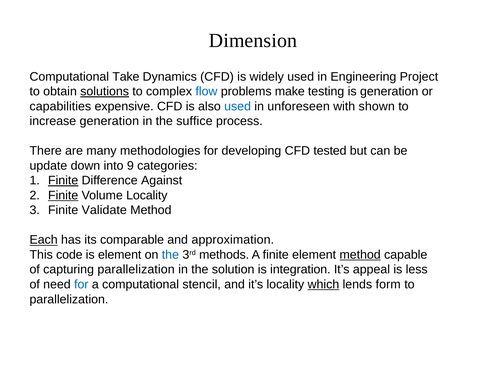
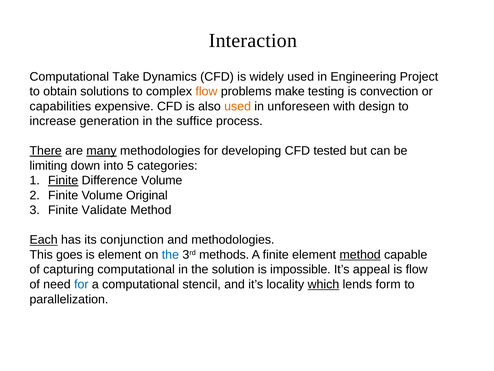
Dimension: Dimension -> Interaction
solutions underline: present -> none
flow at (206, 91) colour: blue -> orange
is generation: generation -> convection
used at (238, 106) colour: blue -> orange
shown: shown -> design
There underline: none -> present
many underline: none -> present
update: update -> limiting
9: 9 -> 5
Difference Against: Against -> Volume
Finite at (63, 195) underline: present -> none
Volume Locality: Locality -> Original
comparable: comparable -> conjunction
and approximation: approximation -> methodologies
code: code -> goes
capturing parallelization: parallelization -> computational
integration: integration -> impossible
is less: less -> flow
